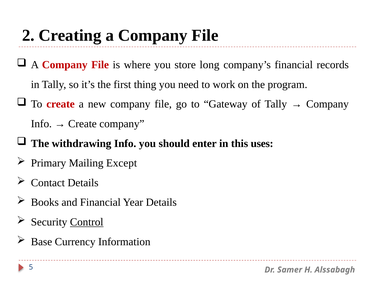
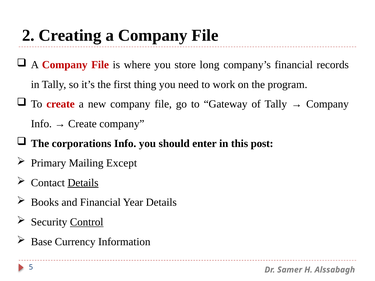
withdrawing: withdrawing -> corporations
uses: uses -> post
Details at (83, 183) underline: none -> present
